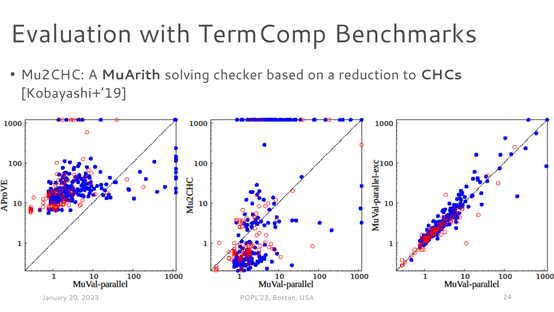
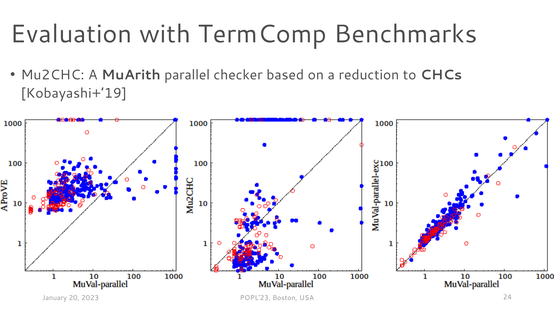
solving: solving -> parallel
